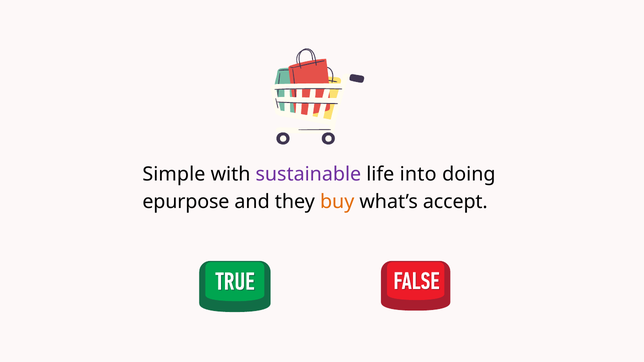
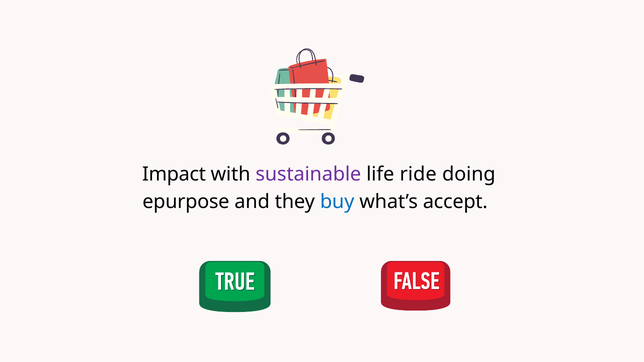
Simple: Simple -> Impact
into: into -> ride
buy colour: orange -> blue
